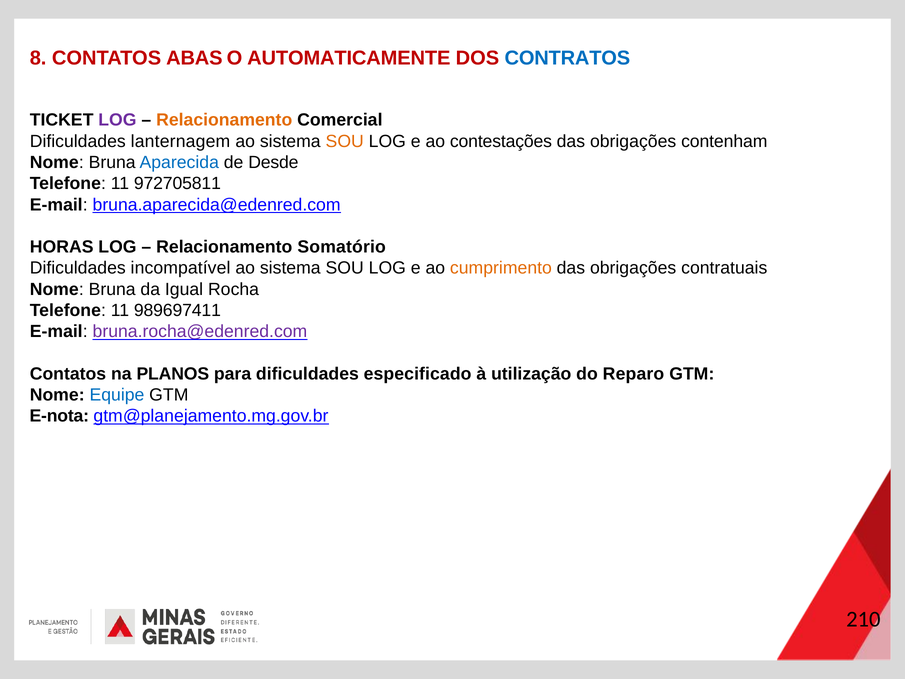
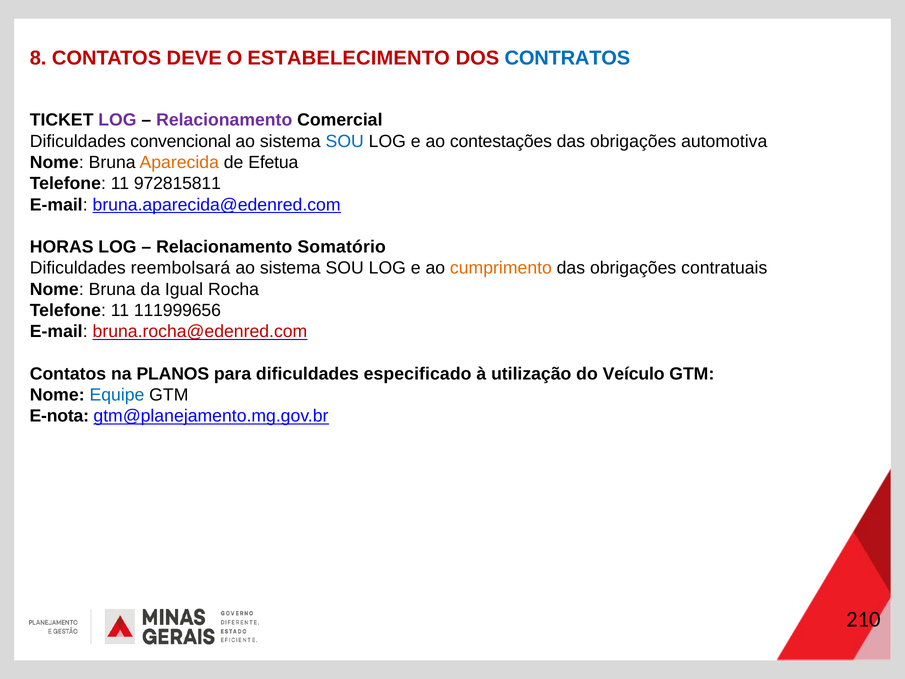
ABAS: ABAS -> DEVE
AUTOMATICAMENTE: AUTOMATICAMENTE -> ESTABELECIMENTO
Relacionamento at (224, 120) colour: orange -> purple
lanternagem: lanternagem -> convencional
SOU at (345, 141) colour: orange -> blue
contenham: contenham -> automotiva
Aparecida colour: blue -> orange
Desde: Desde -> Efetua
972705811: 972705811 -> 972815811
incompatível: incompatível -> reembolsará
989697411: 989697411 -> 111999656
bruna.rocha@edenred.com colour: purple -> red
Reparo: Reparo -> Veículo
